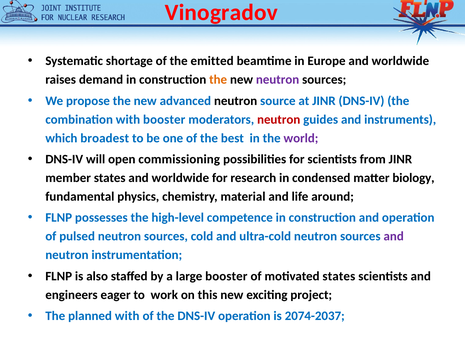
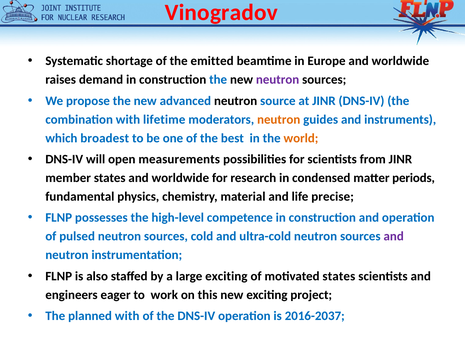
the at (218, 80) colour: orange -> blue
with booster: booster -> lifetime
neutron at (279, 119) colour: red -> orange
world colour: purple -> orange
commissioning: commissioning -> measurements
biology: biology -> periods
around: around -> precise
large booster: booster -> exciting
2074-2037: 2074-2037 -> 2016-2037
